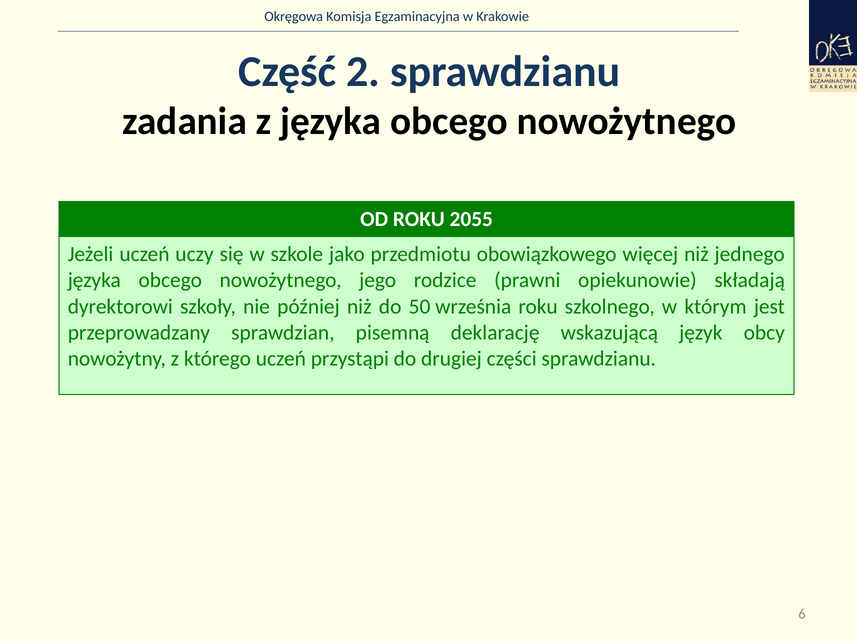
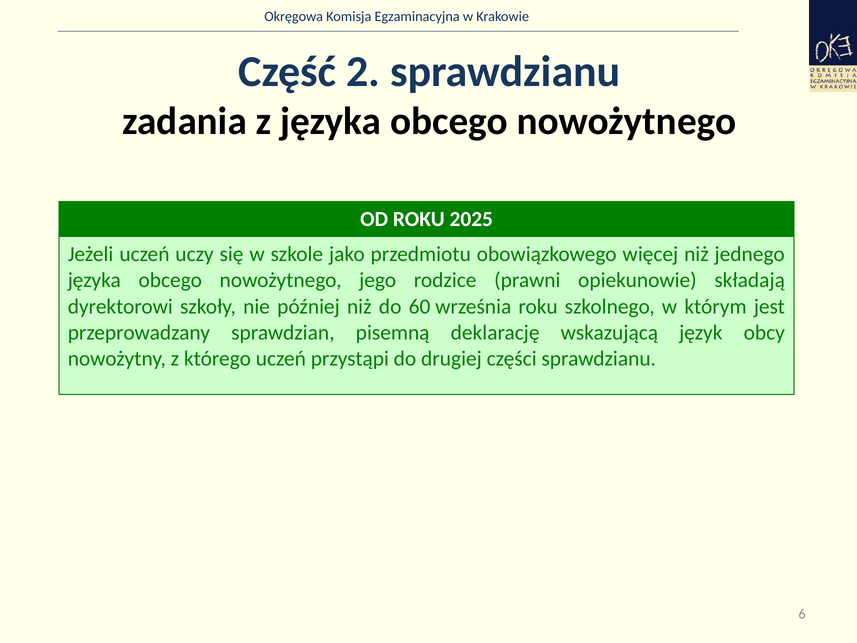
2055: 2055 -> 2025
50: 50 -> 60
